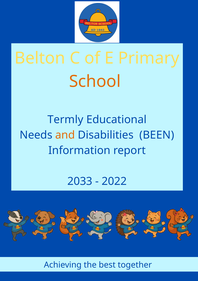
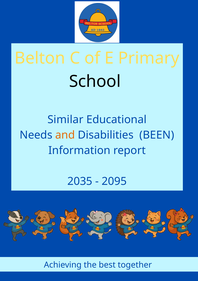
School colour: orange -> black
Termly: Termly -> Similar
2033: 2033 -> 2035
2022: 2022 -> 2095
